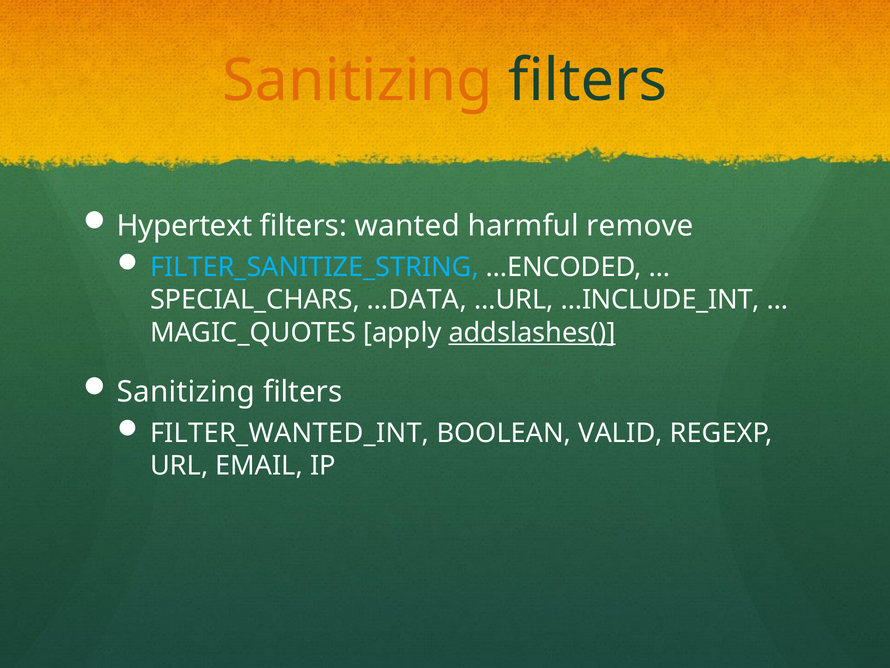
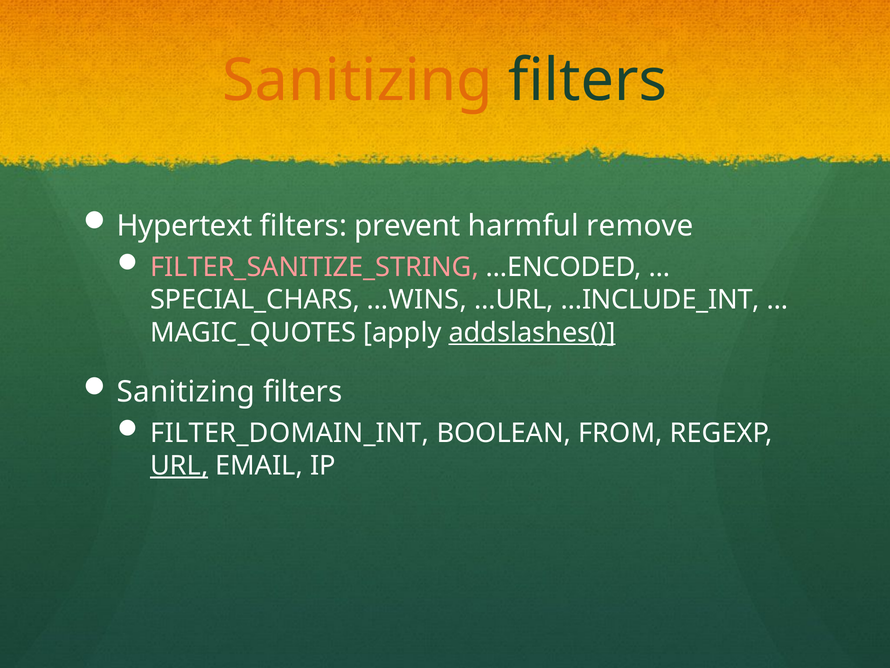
wanted: wanted -> prevent
FILTER_SANITIZE_STRING colour: light blue -> pink
…DATA: …DATA -> …WINS
FILTER_WANTED_INT: FILTER_WANTED_INT -> FILTER_DOMAIN_INT
VALID: VALID -> FROM
URL underline: none -> present
